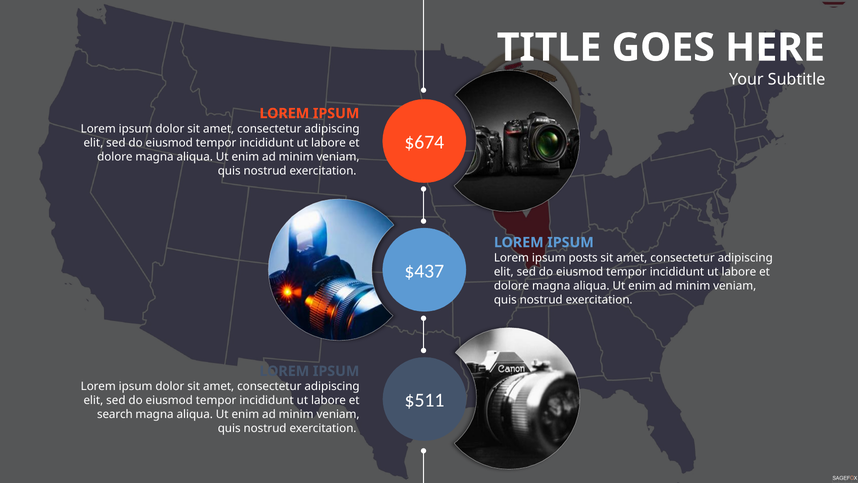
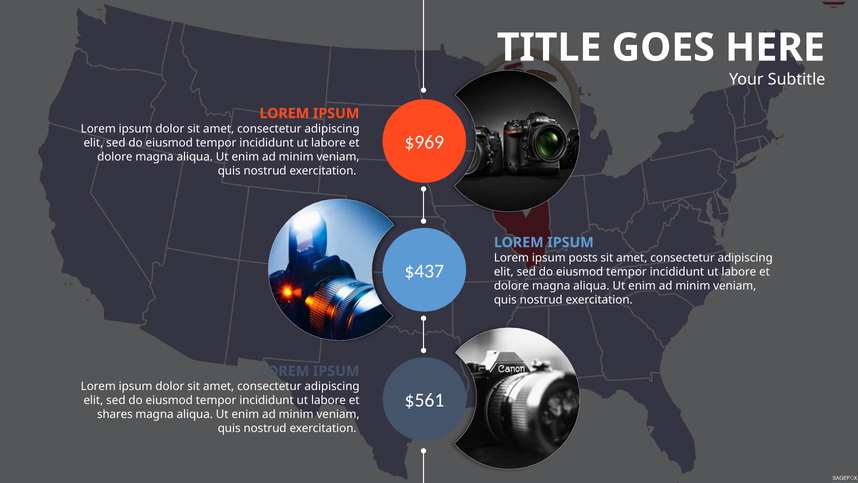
$674: $674 -> $969
$511: $511 -> $561
search: search -> shares
